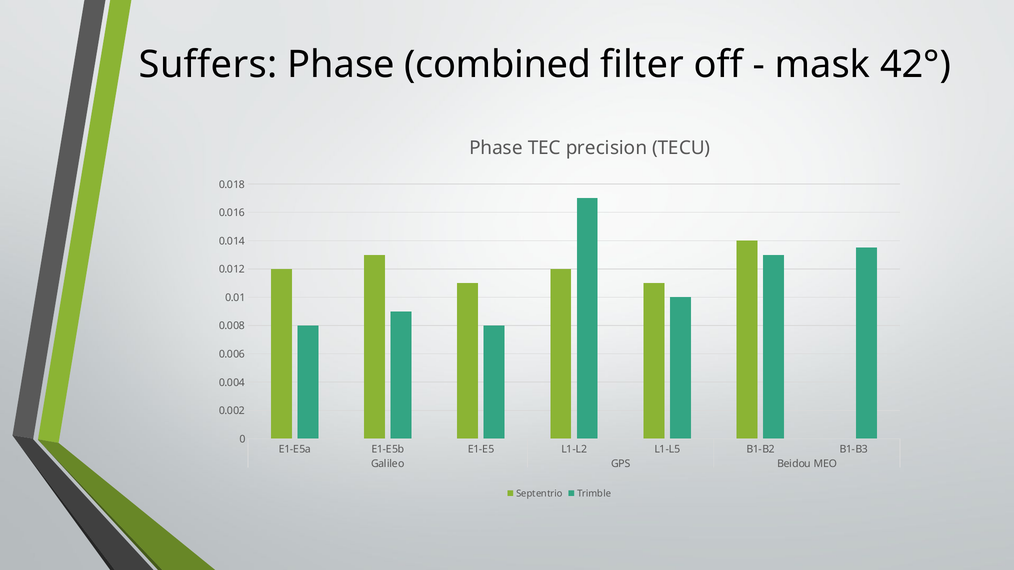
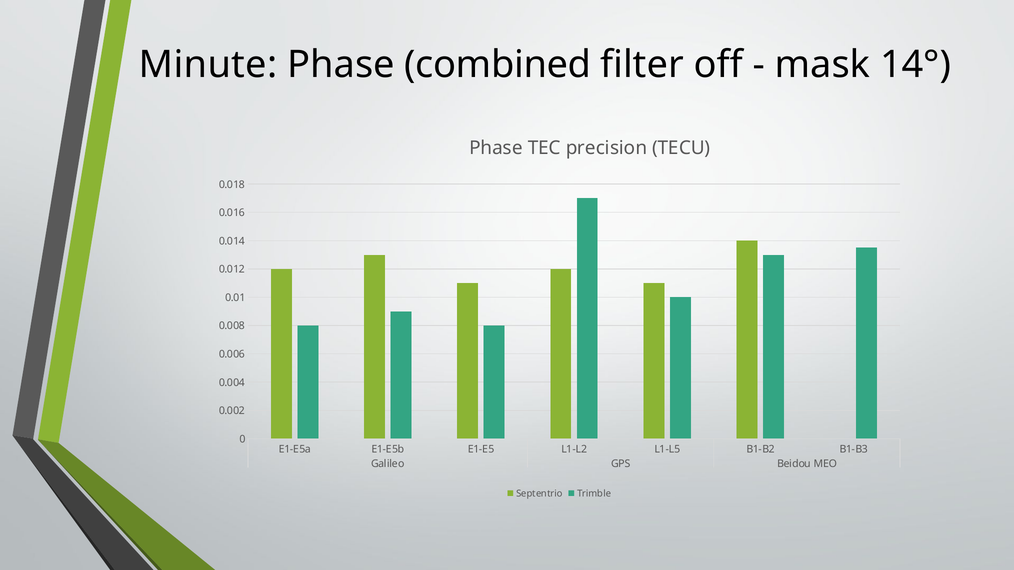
Suffers: Suffers -> Minute
42°: 42° -> 14°
